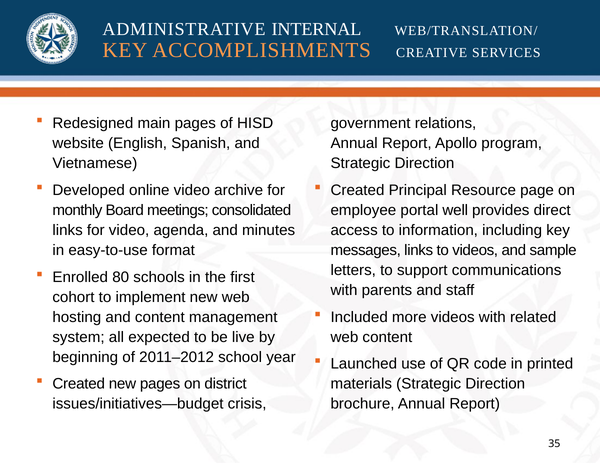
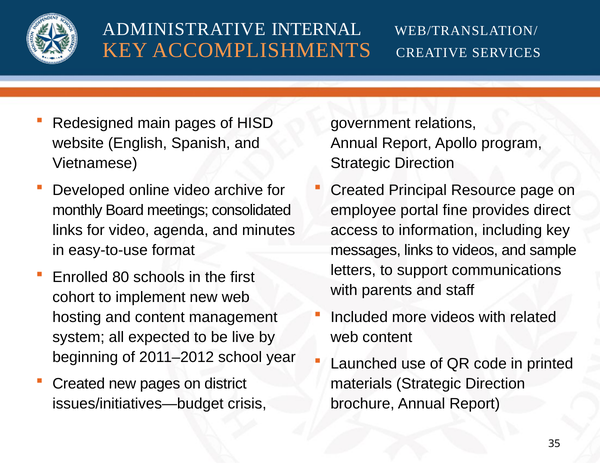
well: well -> fine
